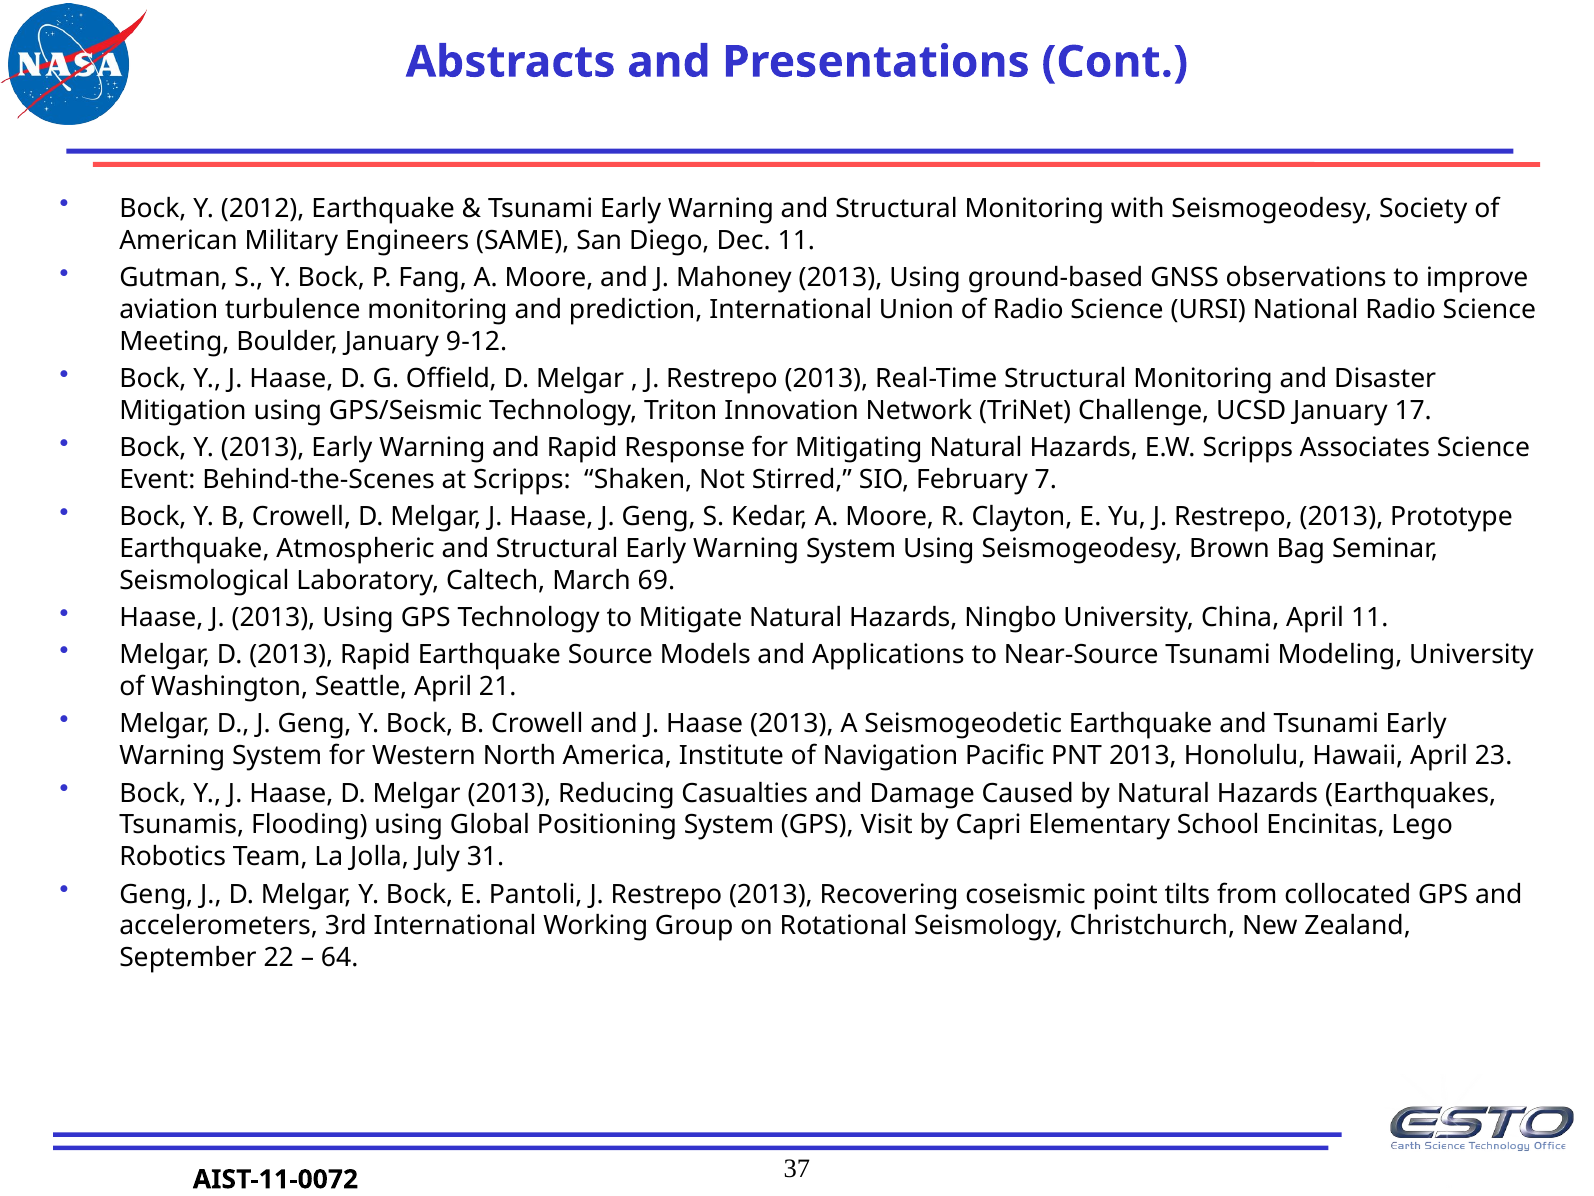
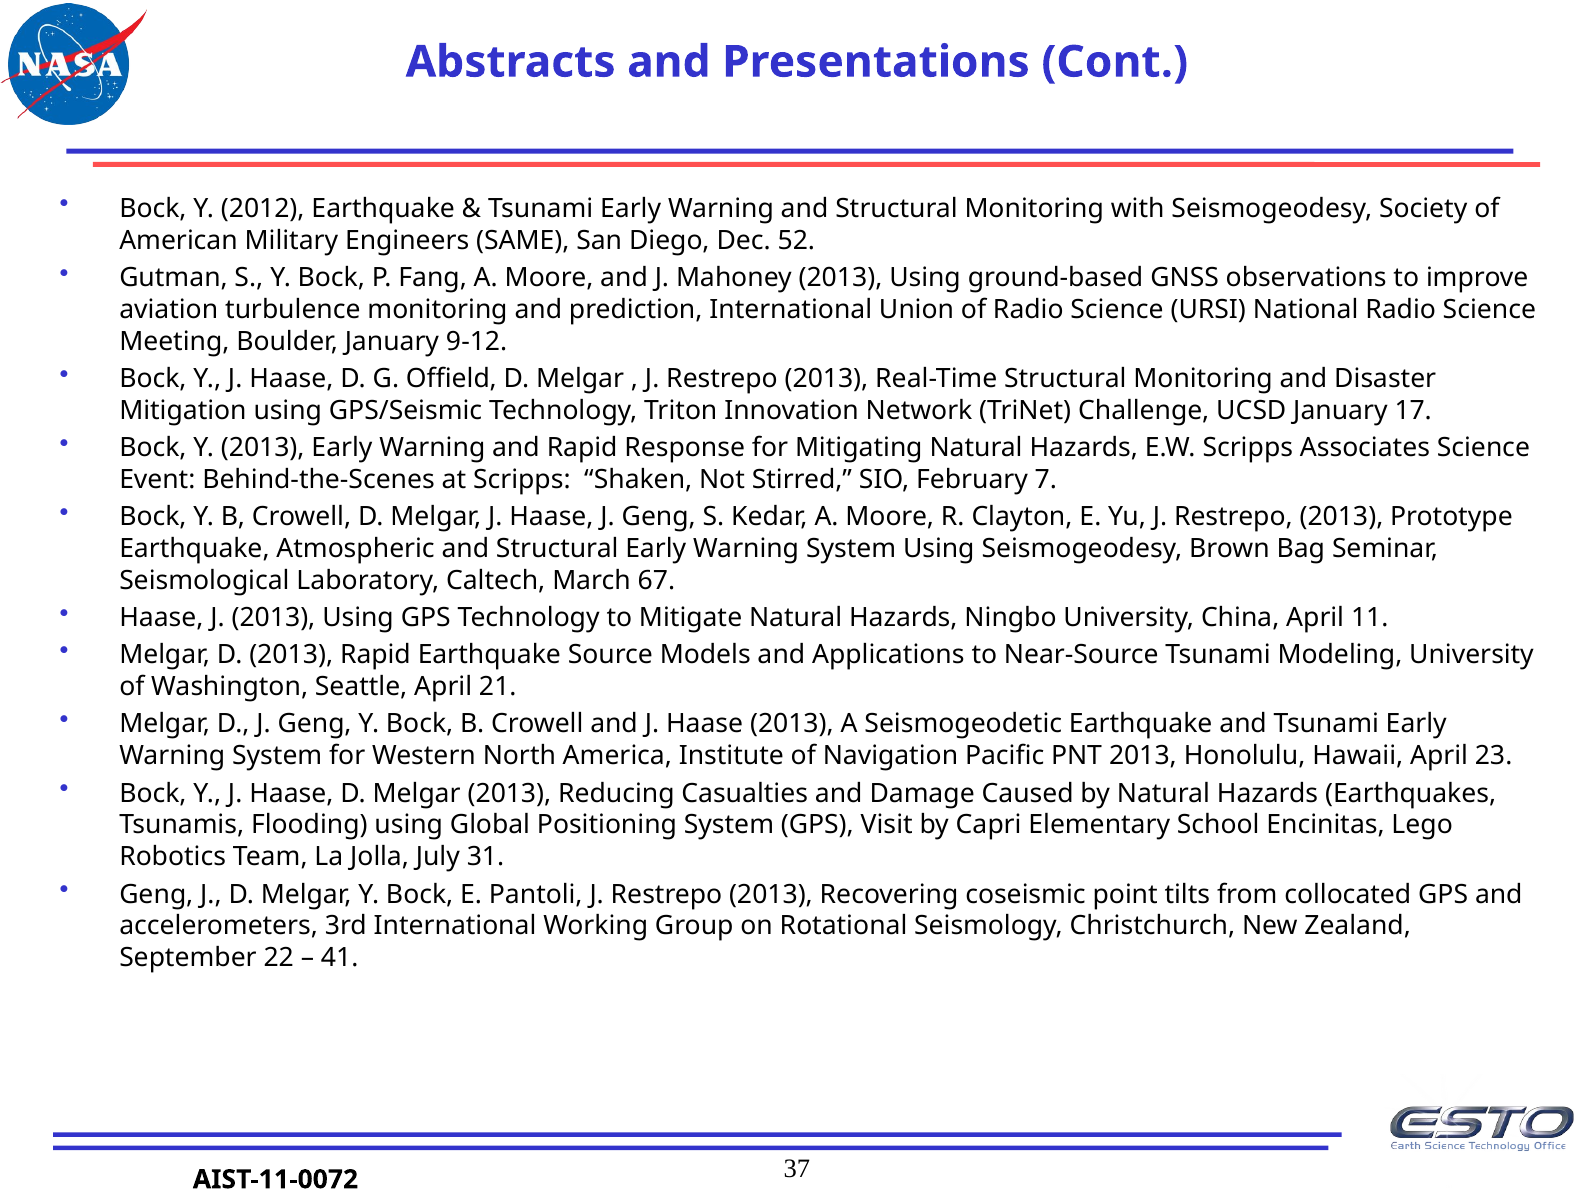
Dec 11: 11 -> 52
69: 69 -> 67
64: 64 -> 41
